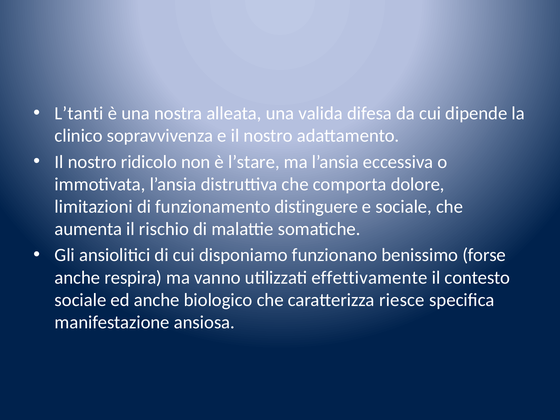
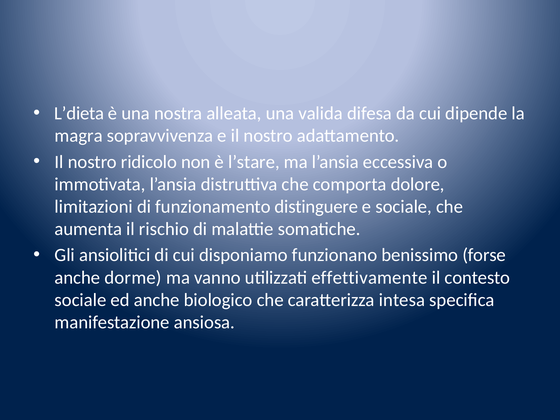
L’tanti: L’tanti -> L’dieta
clinico: clinico -> magra
respira: respira -> dorme
riesce: riesce -> intesa
